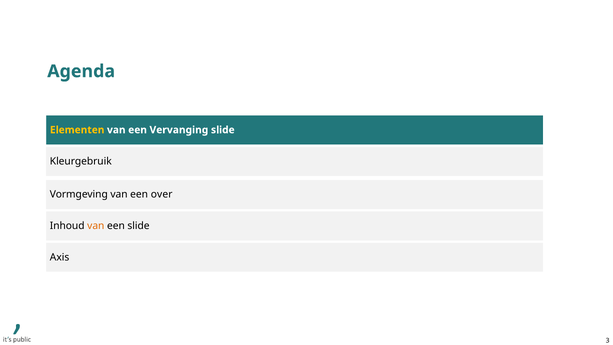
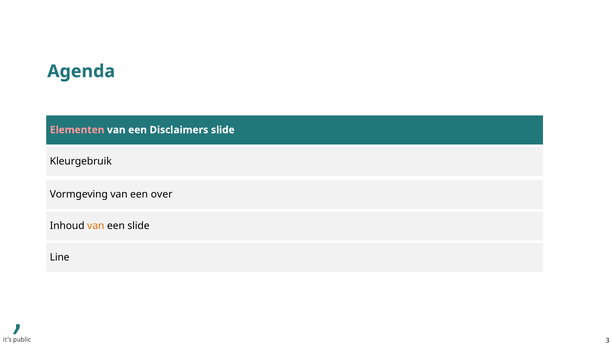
Elementen colour: yellow -> pink
Vervanging: Vervanging -> Disclaimers
Axis: Axis -> Line
